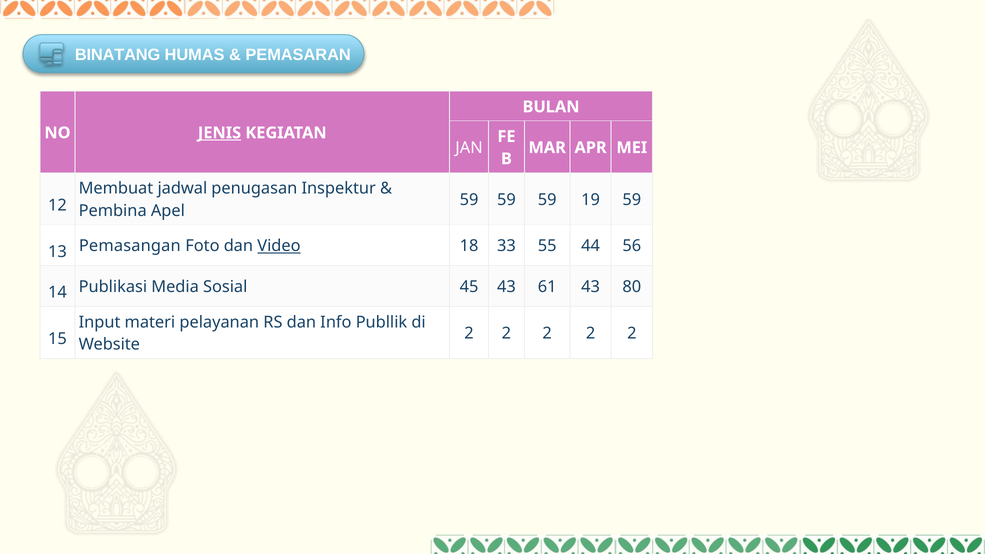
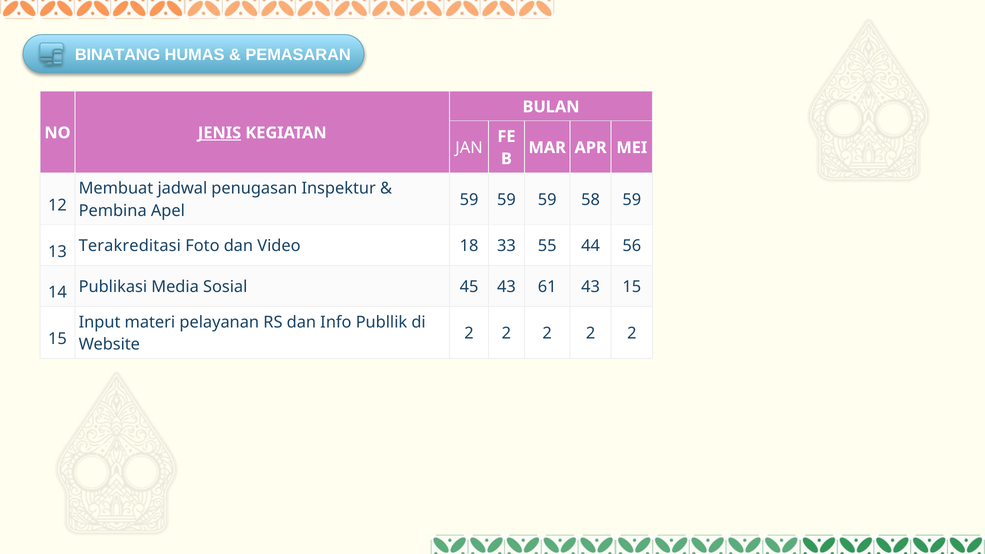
19: 19 -> 58
Pemasangan: Pemasangan -> Terakreditasi
Video underline: present -> none
43 80: 80 -> 15
